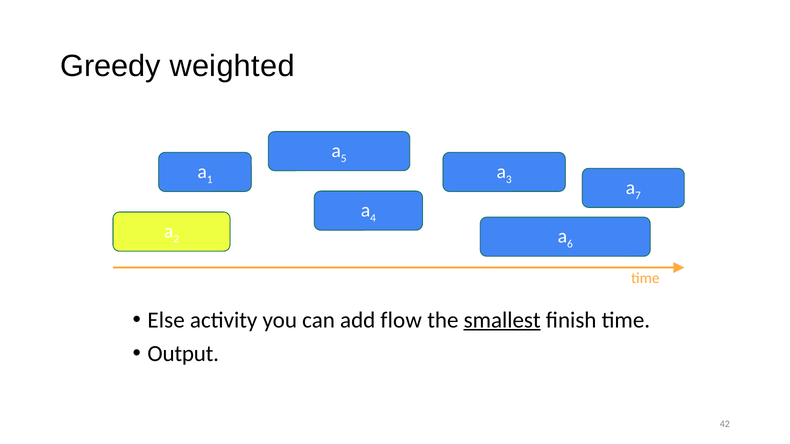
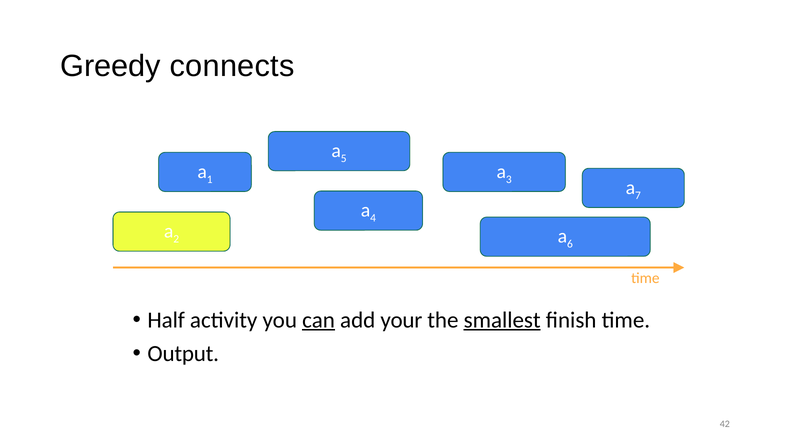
weighted: weighted -> connects
Else: Else -> Half
can underline: none -> present
flow: flow -> your
